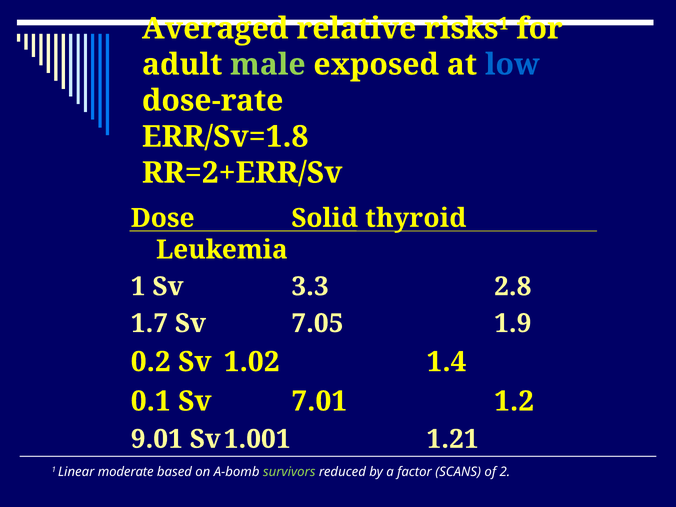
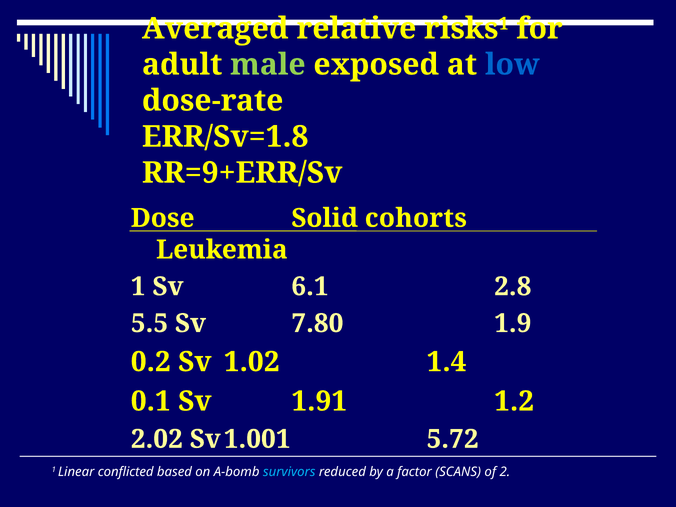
RR=2+ERR/Sv: RR=2+ERR/Sv -> RR=9+ERR/Sv
thyroid: thyroid -> cohorts
3.3: 3.3 -> 6.1
1.7: 1.7 -> 5.5
7.05: 7.05 -> 7.80
7.01: 7.01 -> 1.91
9.01: 9.01 -> 2.02
1.21: 1.21 -> 5.72
moderate: moderate -> conflicted
survivors colour: light green -> light blue
